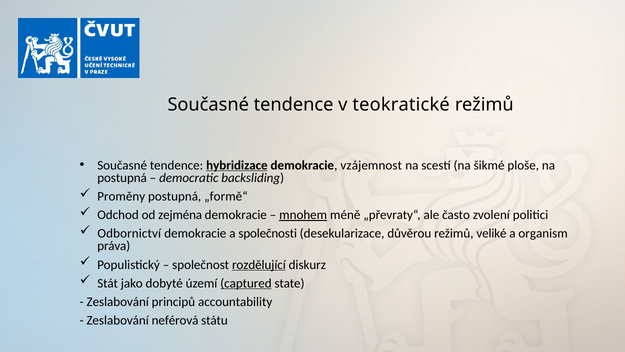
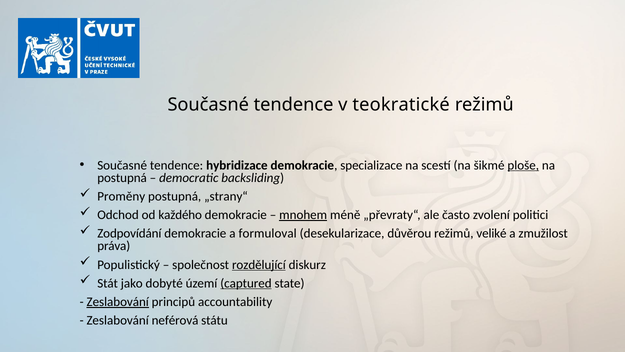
hybridizace underline: present -> none
vzájemnost: vzájemnost -> specializace
ploše underline: none -> present
„formě“: „formě“ -> „strany“
zejména: zejména -> každého
Odbornictví: Odbornictví -> Zodpovídání
společnosti: společnosti -> formuloval
organism: organism -> zmužilost
Zeslabování at (118, 301) underline: none -> present
